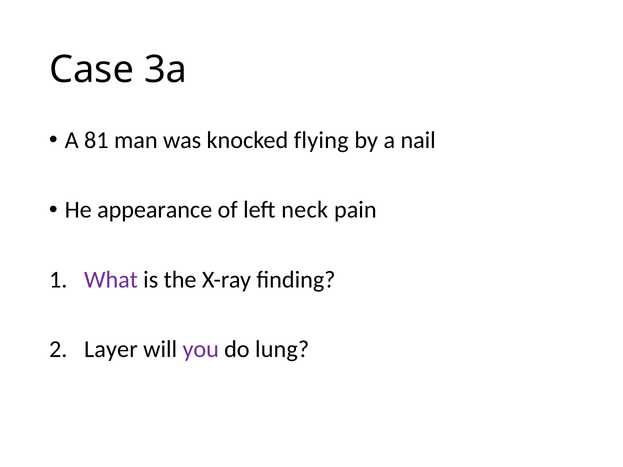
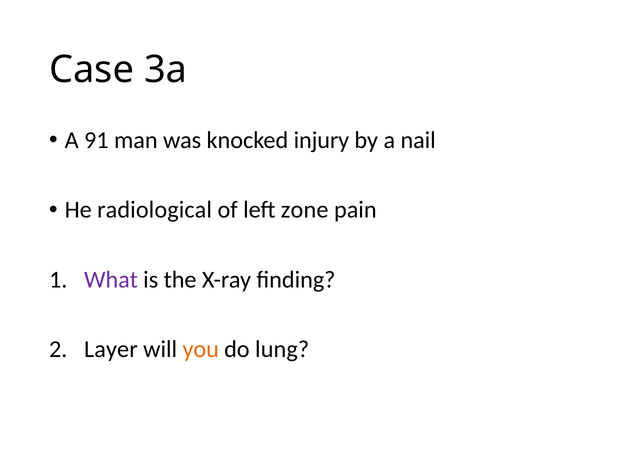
81: 81 -> 91
flying: flying -> injury
appearance: appearance -> radiological
neck: neck -> zone
you colour: purple -> orange
